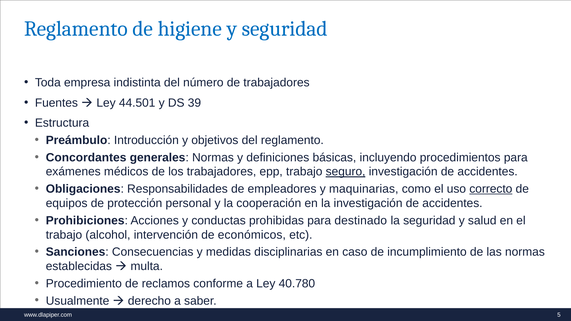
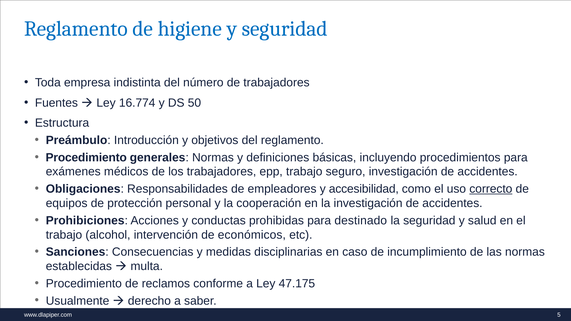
44.501: 44.501 -> 16.774
39: 39 -> 50
Concordantes at (86, 158): Concordantes -> Procedimiento
seguro underline: present -> none
maquinarias: maquinarias -> accesibilidad
40.780: 40.780 -> 47.175
